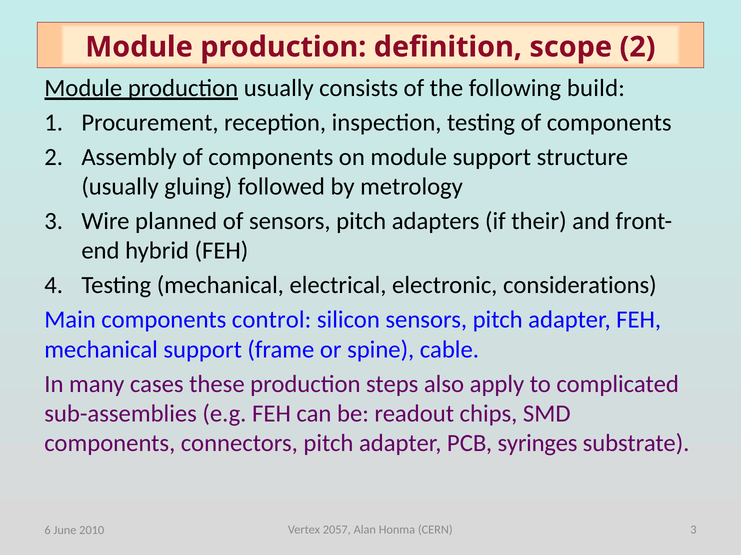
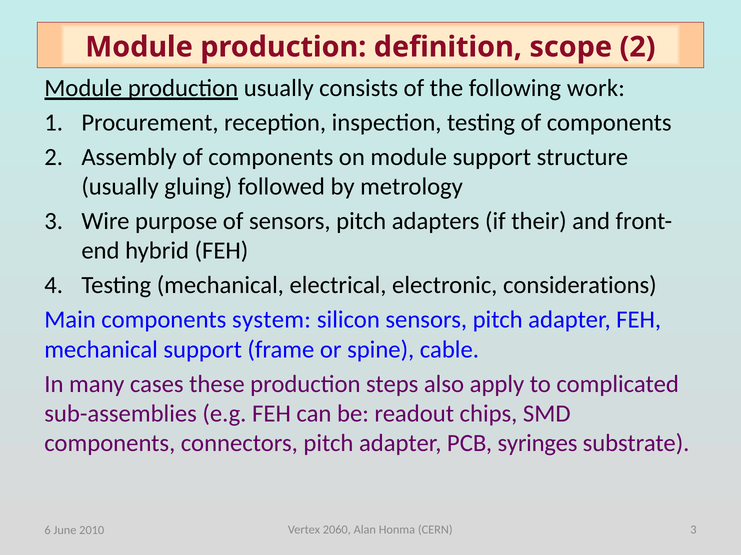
build: build -> work
planned: planned -> purpose
control: control -> system
2057: 2057 -> 2060
